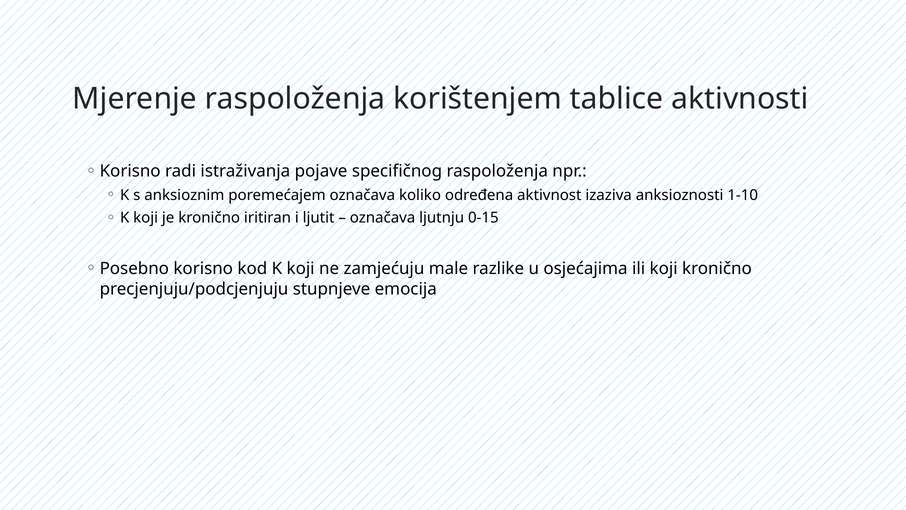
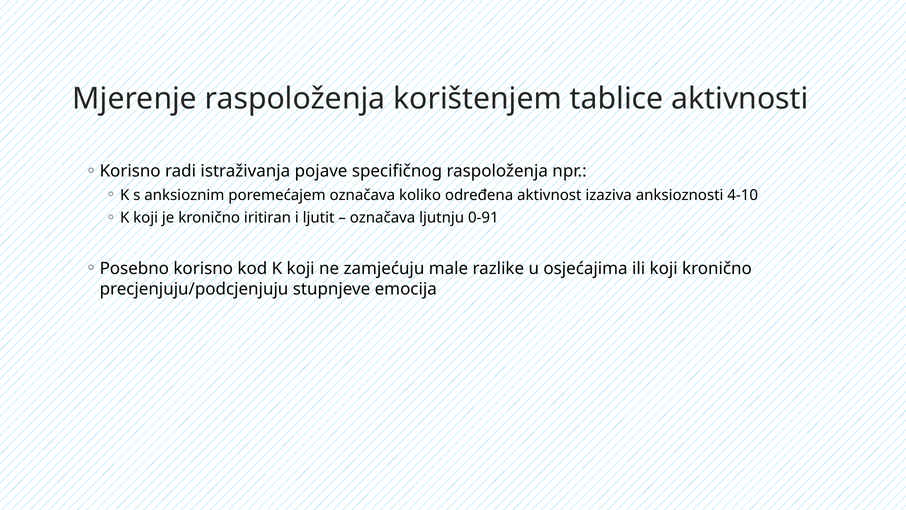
1-10: 1-10 -> 4-10
0-15: 0-15 -> 0-91
